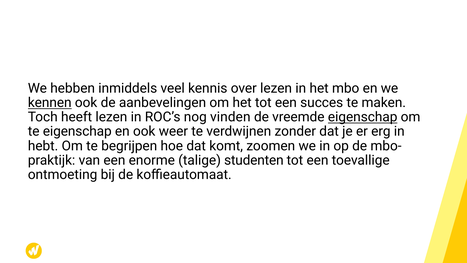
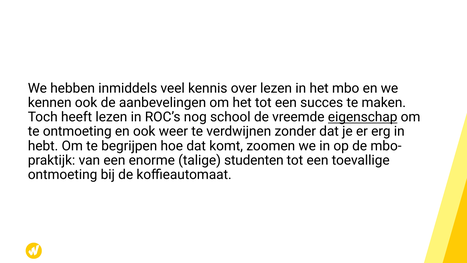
kennen underline: present -> none
vinden: vinden -> school
te eigenschap: eigenschap -> ontmoeting
